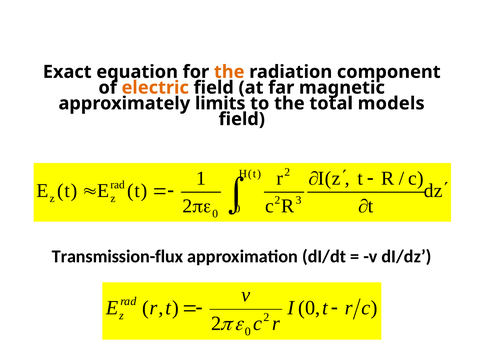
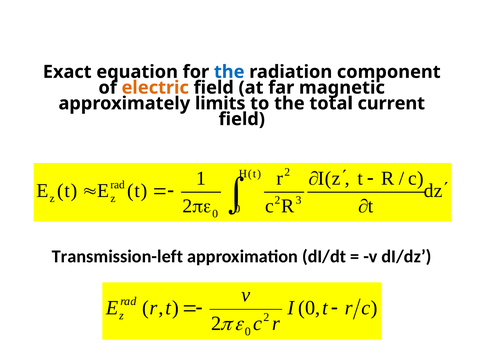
the at (229, 72) colour: orange -> blue
models: models -> current
Transmission-flux: Transmission-flux -> Transmission-left
